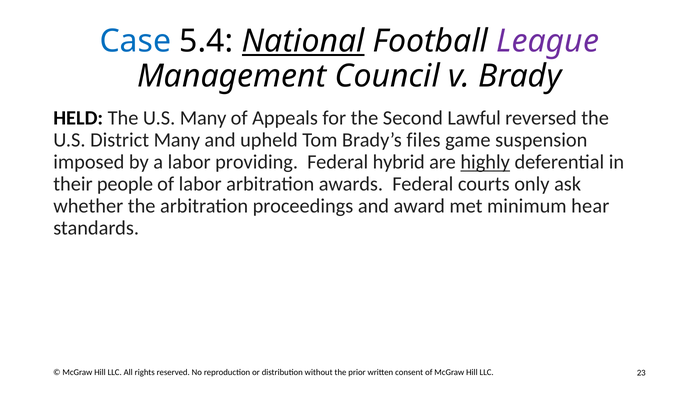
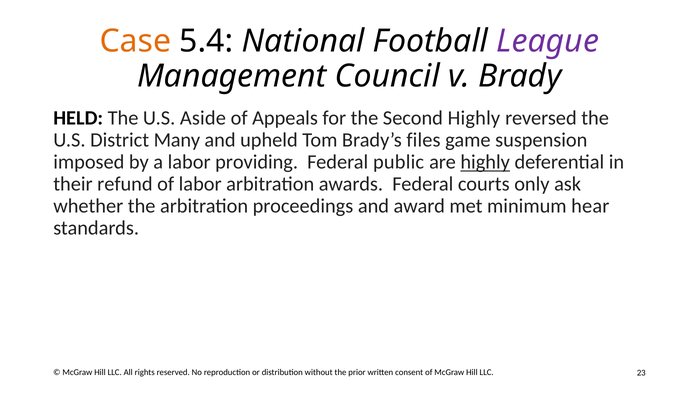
Case colour: blue -> orange
National underline: present -> none
U.S Many: Many -> Aside
Second Lawful: Lawful -> Highly
hybrid: hybrid -> public
people: people -> refund
